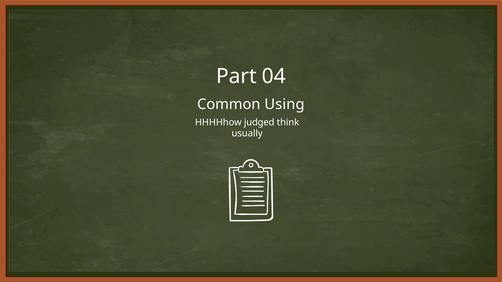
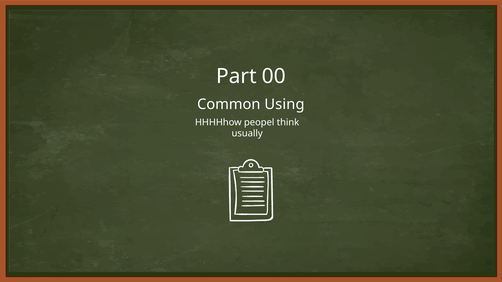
04: 04 -> 00
judged: judged -> peopel
